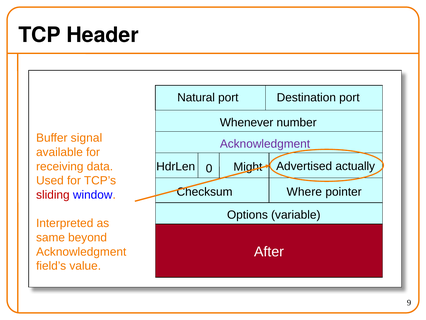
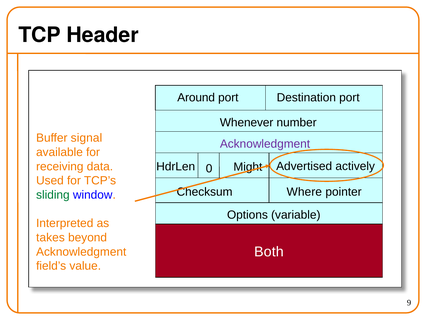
Natural: Natural -> Around
actually: actually -> actively
sliding colour: red -> green
same: same -> takes
After: After -> Both
